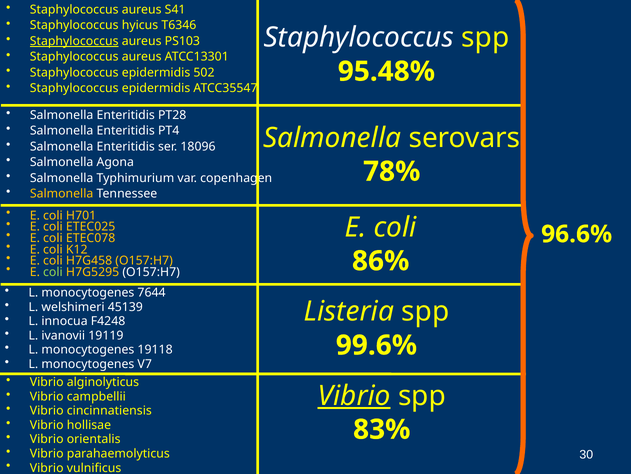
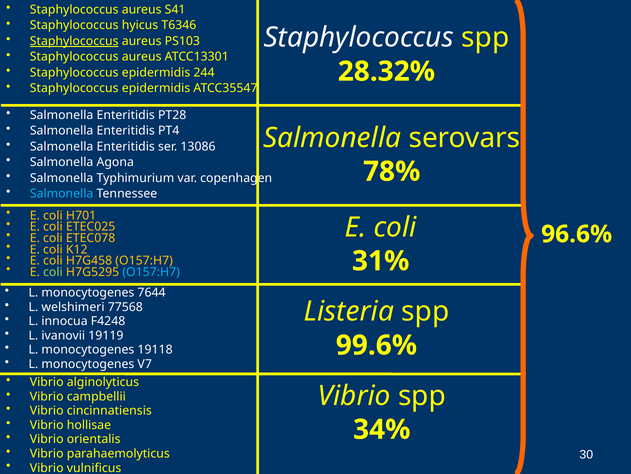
502: 502 -> 244
95.48%: 95.48% -> 28.32%
18096: 18096 -> 13086
Salmonella at (62, 193) colour: yellow -> light blue
86%: 86% -> 31%
O157:H7 at (151, 272) colour: white -> light blue
45139: 45139 -> 77568
Vibrio at (354, 395) underline: present -> none
83%: 83% -> 34%
